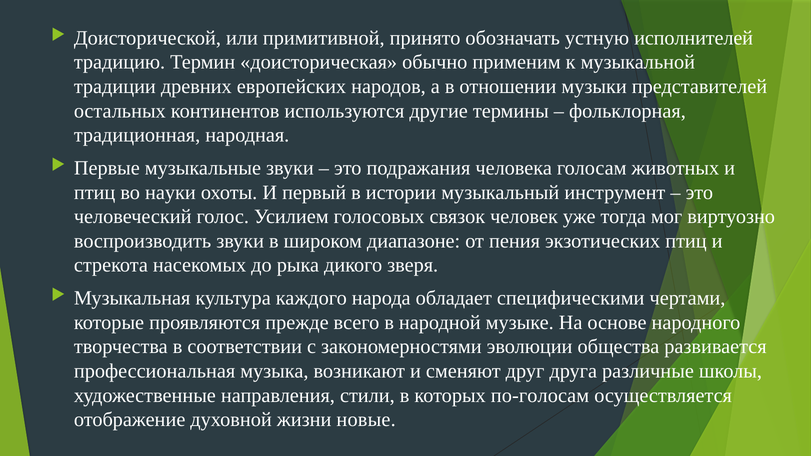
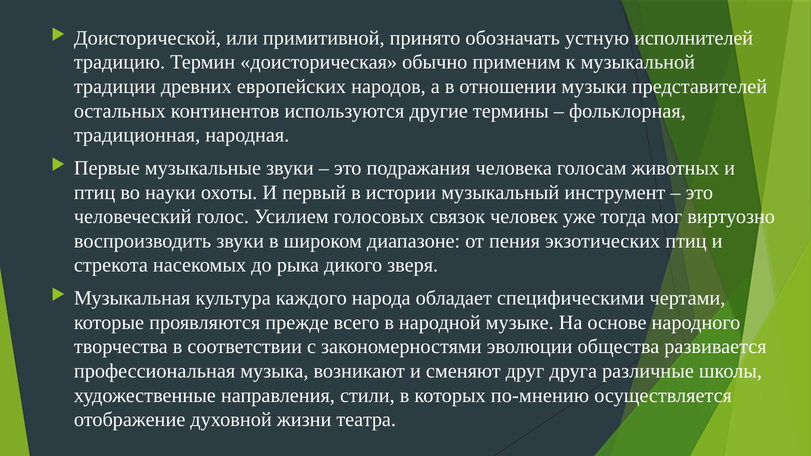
по-голосам: по-голосам -> по-мнению
новые: новые -> театра
